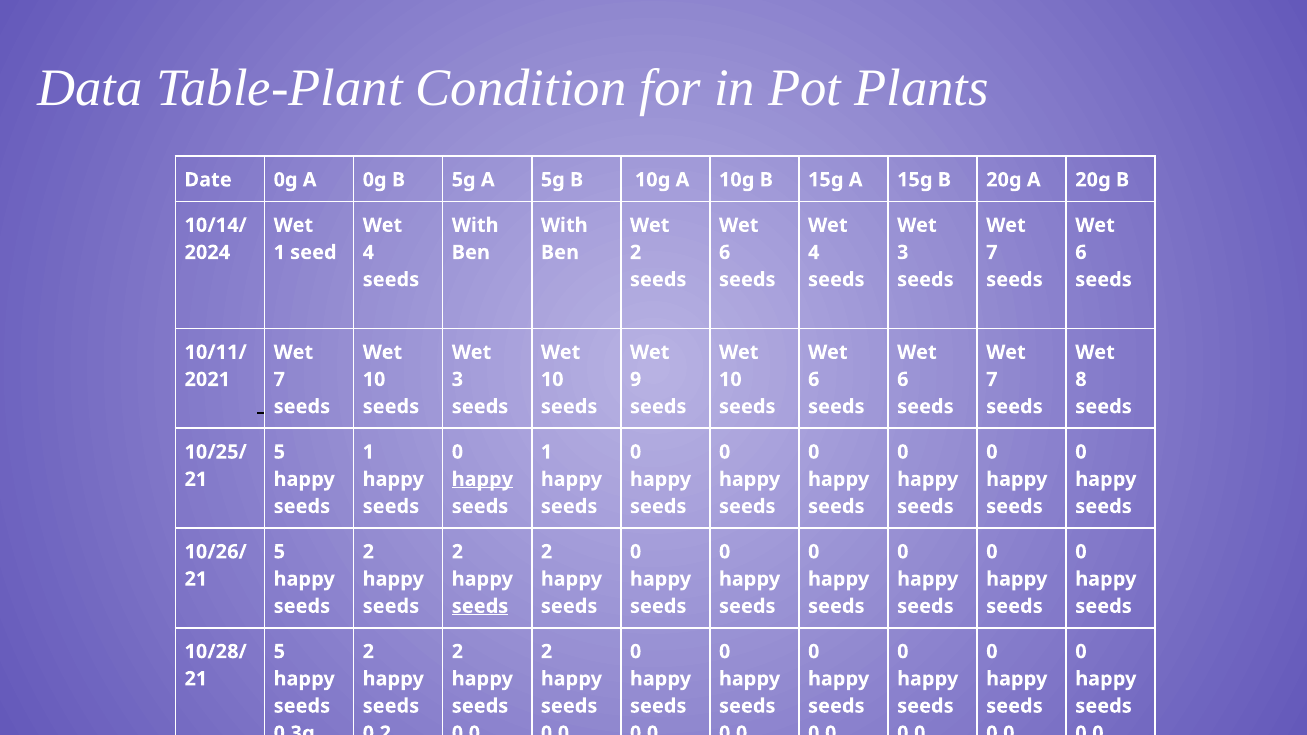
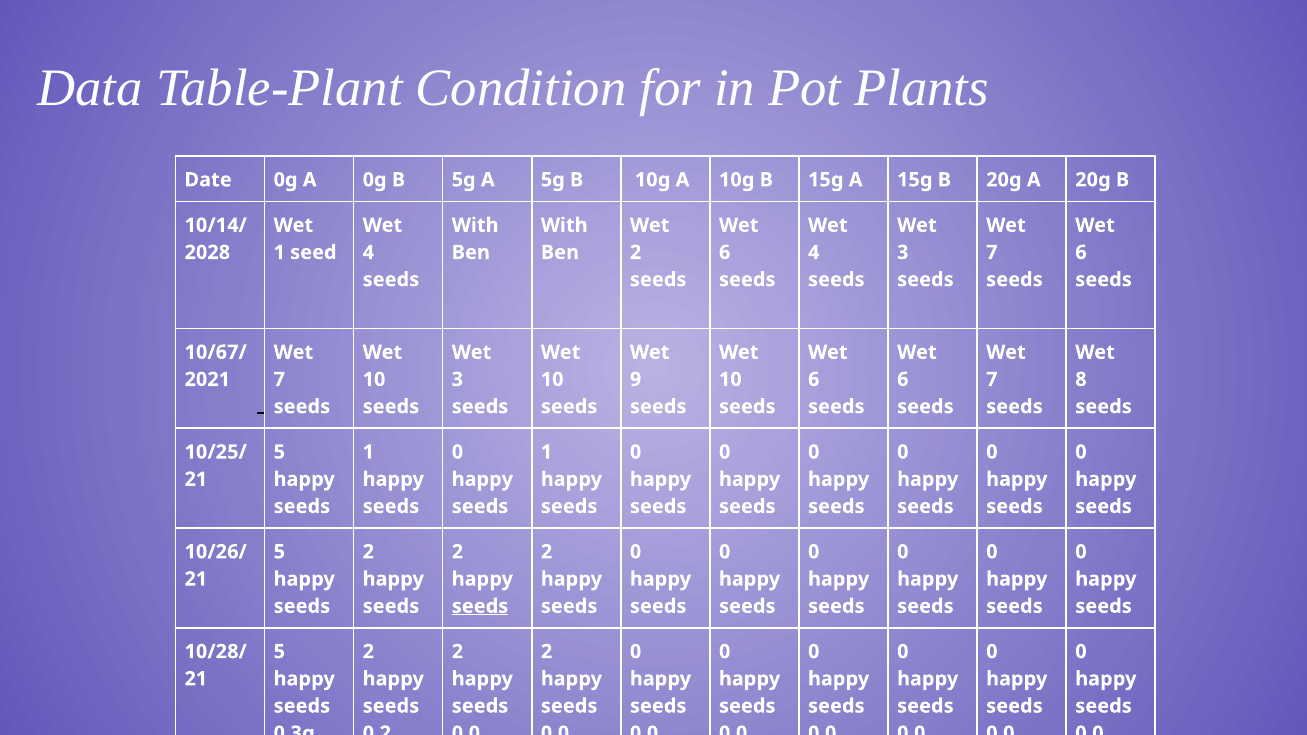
2024: 2024 -> 2028
10/11/: 10/11/ -> 10/67/
happy at (482, 479) underline: present -> none
